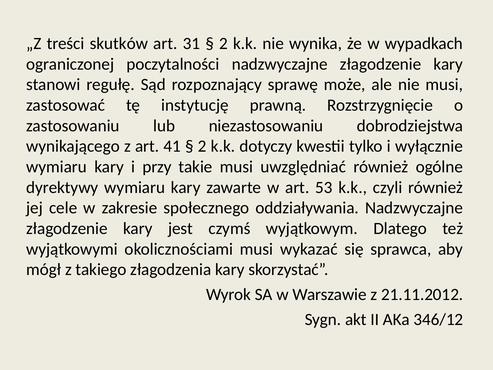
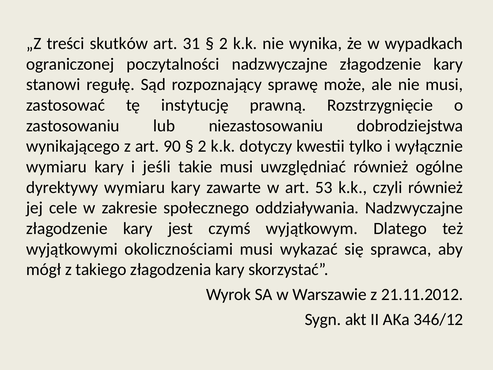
41: 41 -> 90
przy: przy -> jeśli
